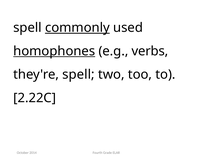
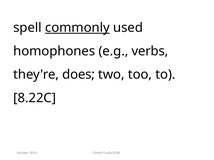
homophones underline: present -> none
they're spell: spell -> does
2.22C: 2.22C -> 8.22C
